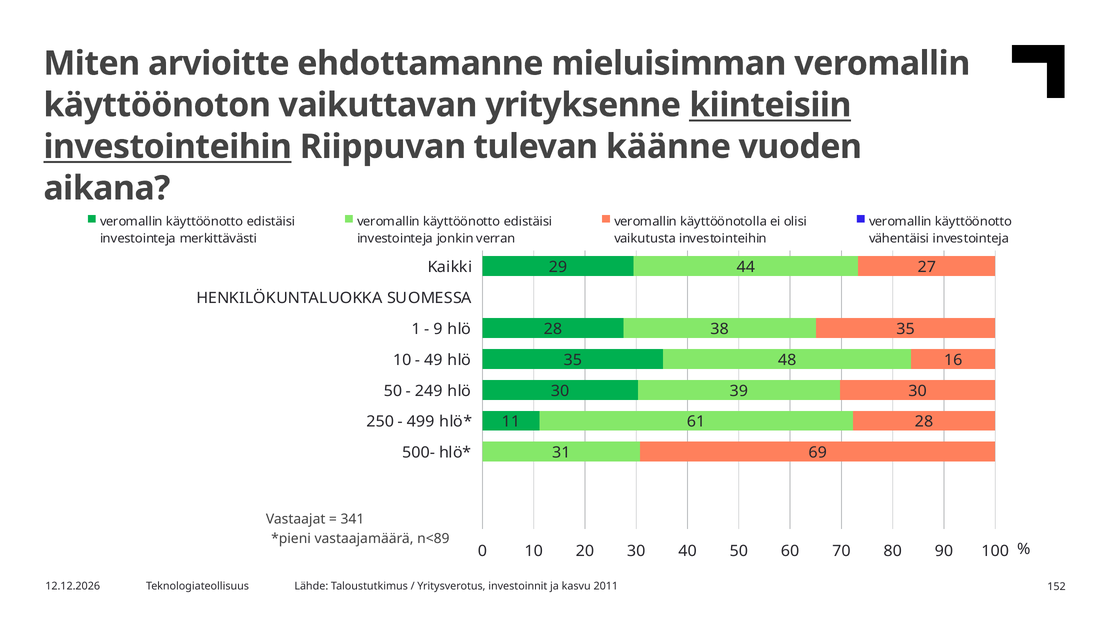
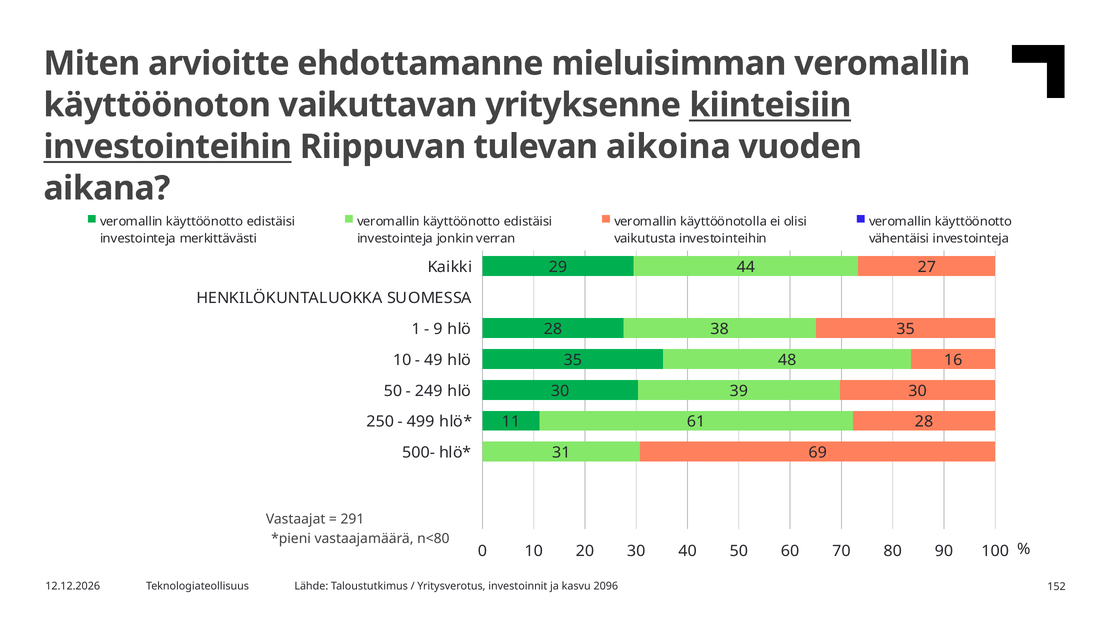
käänne: käänne -> aikoina
341: 341 -> 291
n<89: n<89 -> n<80
2011: 2011 -> 2096
